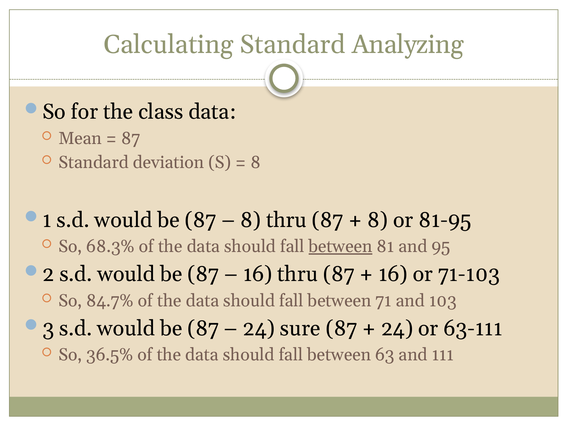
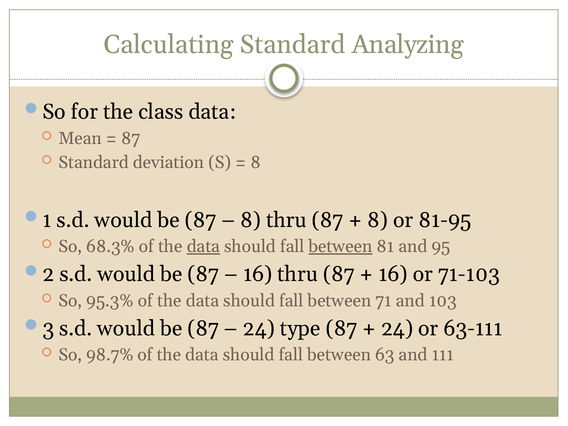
data at (203, 247) underline: none -> present
84.7%: 84.7% -> 95.3%
sure: sure -> type
36.5%: 36.5% -> 98.7%
